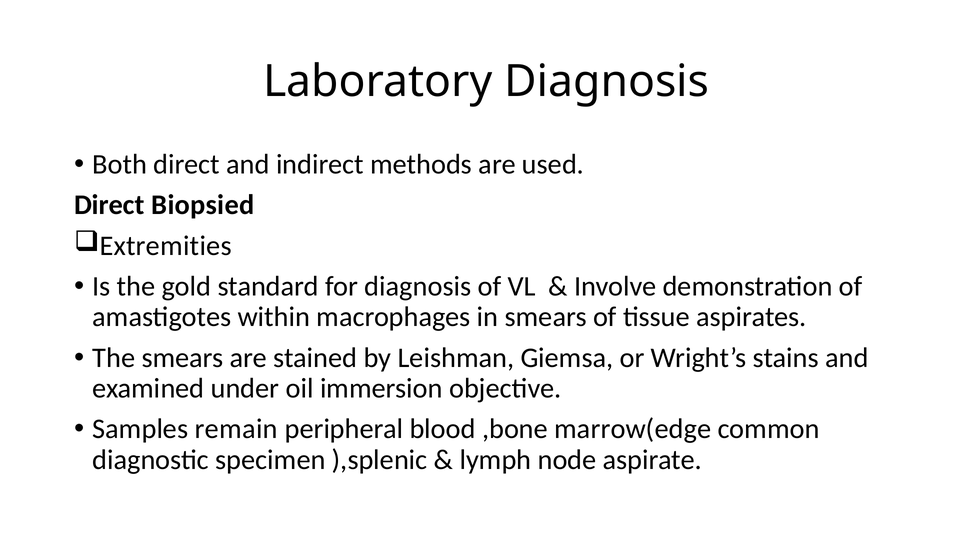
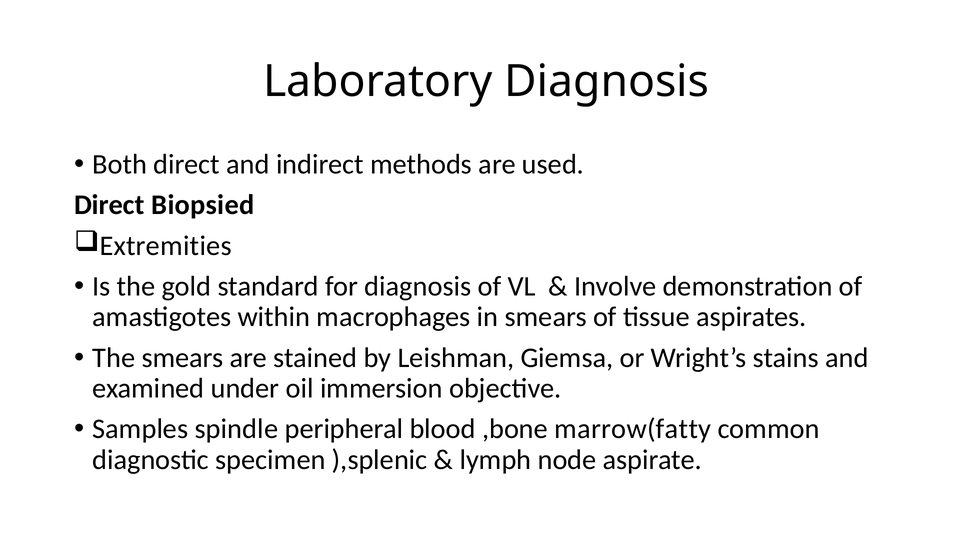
remain: remain -> spindle
marrow(edge: marrow(edge -> marrow(fatty
